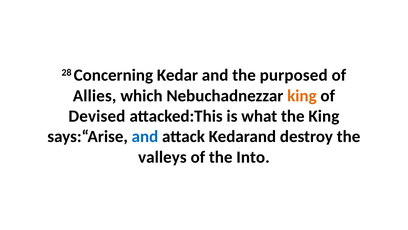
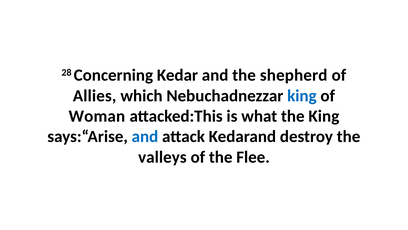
purposed: purposed -> shepherd
king at (302, 96) colour: orange -> blue
Devised: Devised -> Woman
Into: Into -> Flee
